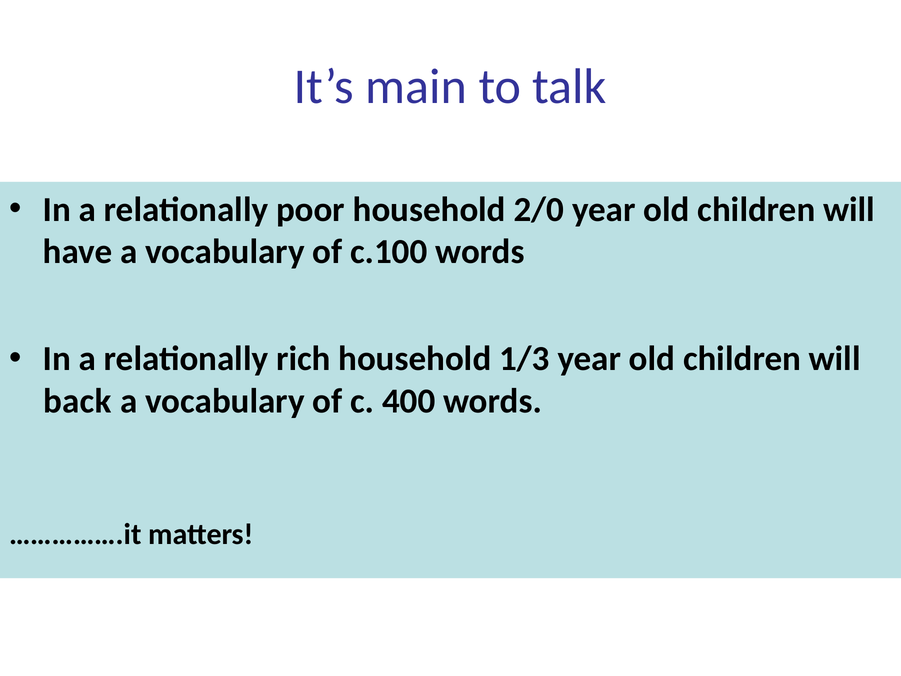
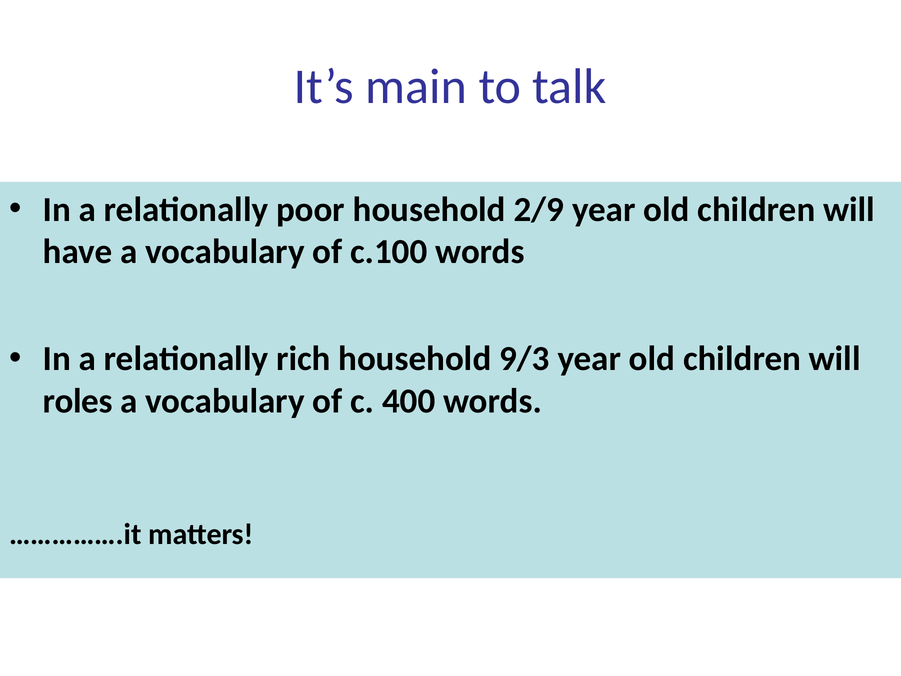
2/0: 2/0 -> 2/9
1/3: 1/3 -> 9/3
back: back -> roles
